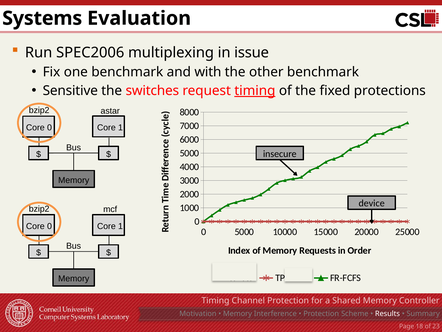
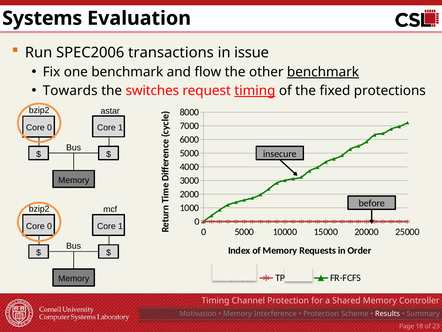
multiplexing: multiplexing -> transactions
with: with -> flow
benchmark at (323, 72) underline: none -> present
Sensitive: Sensitive -> Towards
device: device -> before
